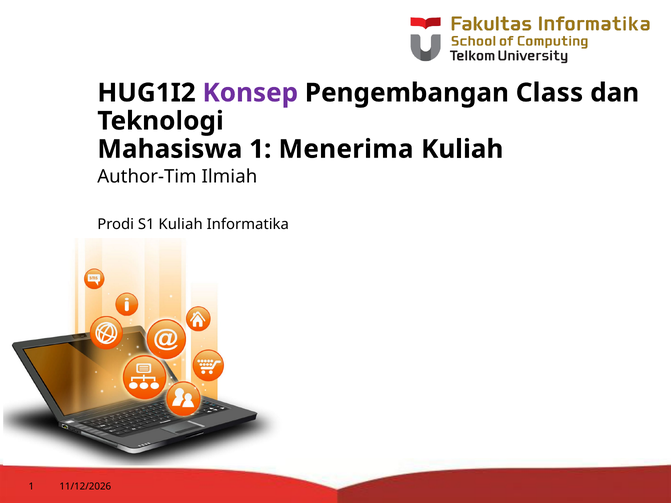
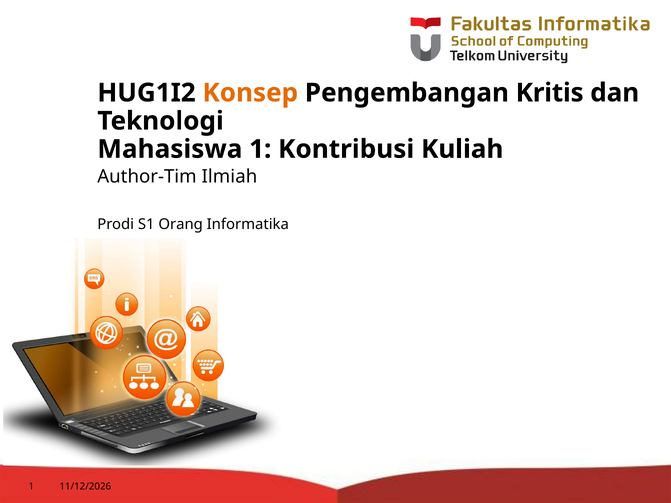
Konsep colour: purple -> orange
Class: Class -> Kritis
Menerima: Menerima -> Kontribusi
S1 Kuliah: Kuliah -> Orang
